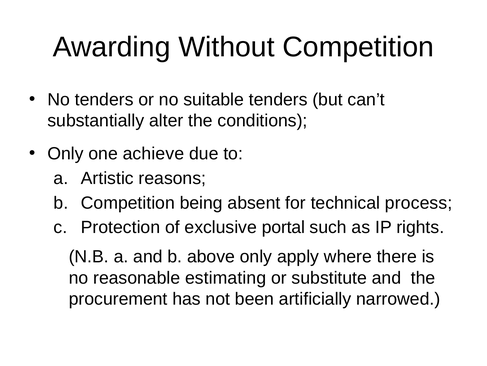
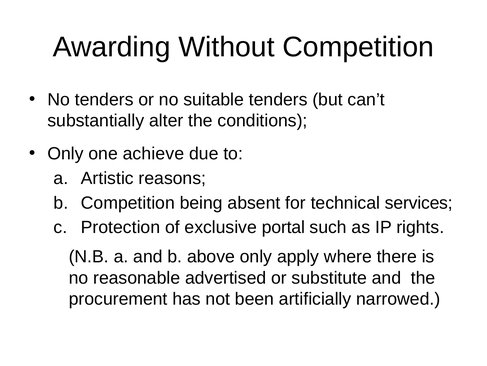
process: process -> services
estimating: estimating -> advertised
